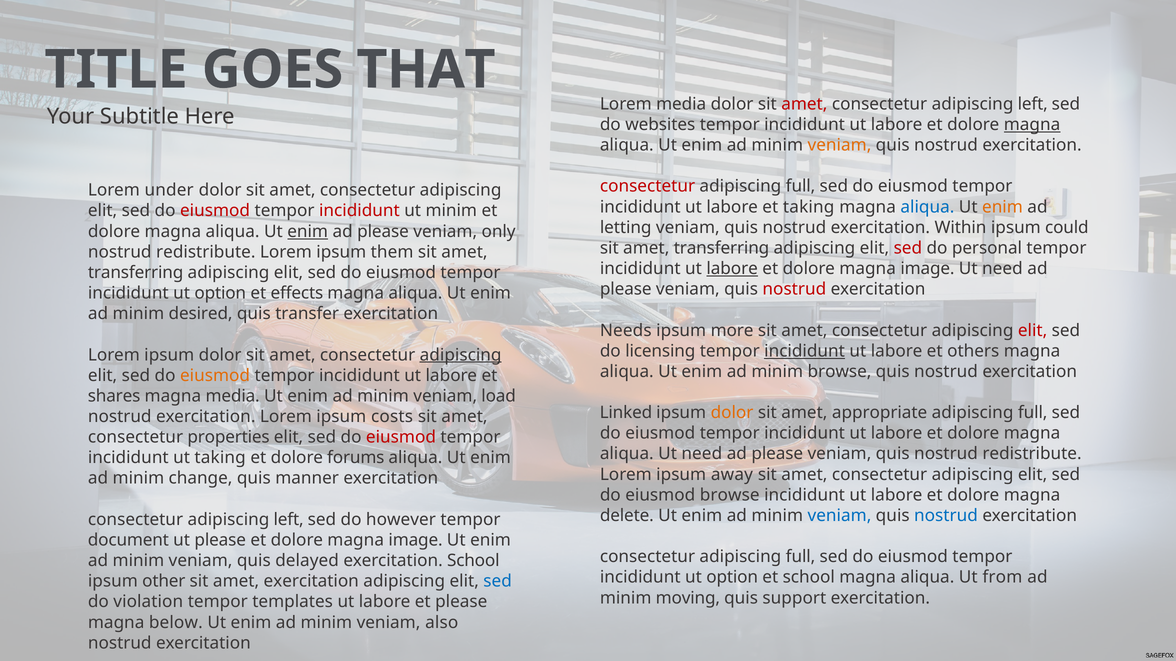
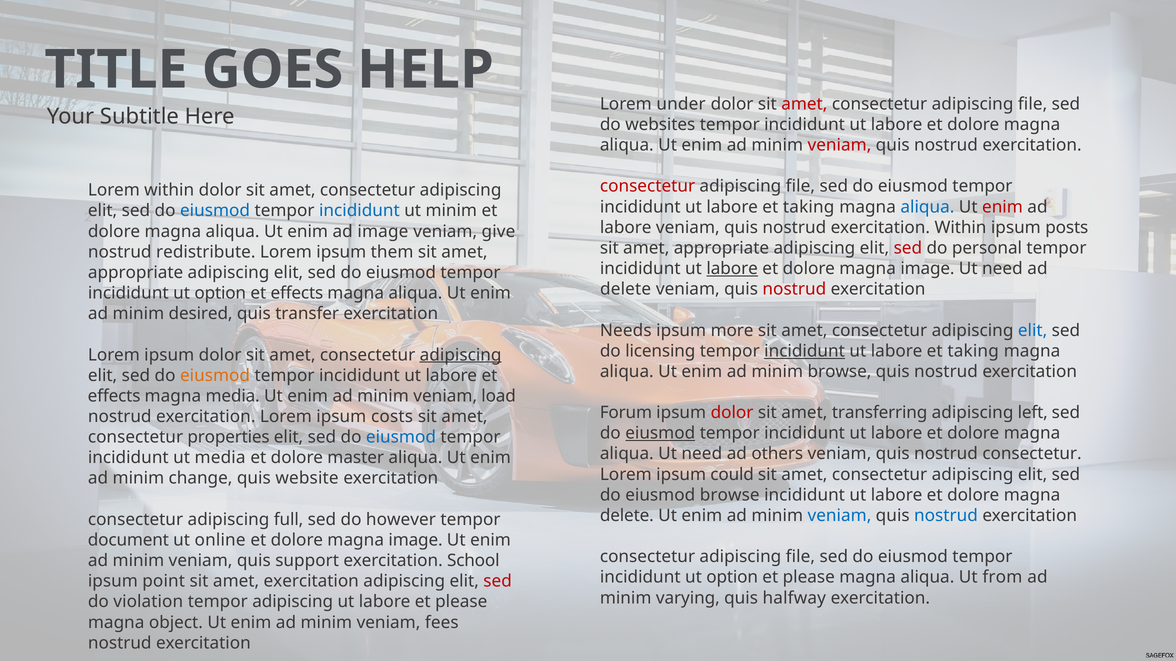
THAT: THAT -> HELP
Lorem media: media -> under
left at (1033, 104): left -> file
magna at (1032, 125) underline: present -> none
veniam at (839, 145) colour: orange -> red
full at (800, 186): full -> file
Lorem under: under -> within
enim at (1002, 207) colour: orange -> red
eiusmod at (215, 211) colour: red -> blue
incididunt at (359, 211) colour: red -> blue
letting at (626, 228): letting -> labore
could: could -> posts
enim at (308, 232) underline: present -> none
please at (383, 232): please -> image
only: only -> give
transferring at (722, 248): transferring -> appropriate
transferring at (136, 273): transferring -> appropriate
please at (626, 289): please -> delete
elit at (1033, 331) colour: red -> blue
others at (973, 351): others -> taking
shares at (114, 396): shares -> effects
Linked: Linked -> Forum
dolor at (732, 413) colour: orange -> red
appropriate: appropriate -> transferring
full at (1033, 413): full -> left
eiusmod at (660, 434) underline: none -> present
eiusmod at (401, 437) colour: red -> blue
please at (777, 454): please -> others
quis nostrud redistribute: redistribute -> consectetur
ut taking: taking -> media
forums: forums -> master
away: away -> could
manner: manner -> website
left at (289, 520): left -> full
ut please: please -> online
full at (800, 557): full -> file
delayed: delayed -> support
school at (809, 578): school -> please
other: other -> point
sed at (498, 582) colour: blue -> red
moving: moving -> varying
support: support -> halfway
tempor templates: templates -> adipiscing
below: below -> object
also: also -> fees
